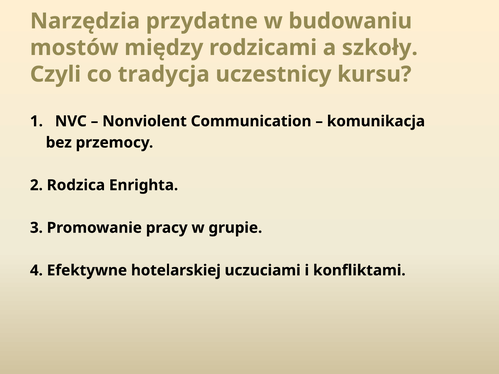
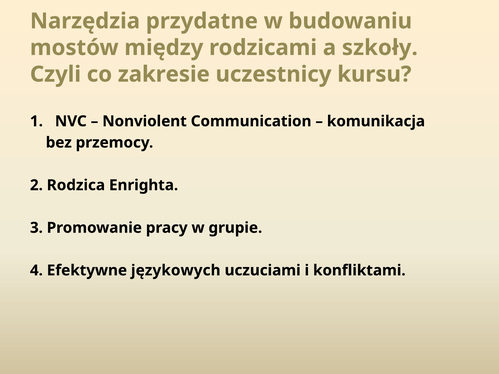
tradycja: tradycja -> zakresie
hotelarskiej: hotelarskiej -> językowych
